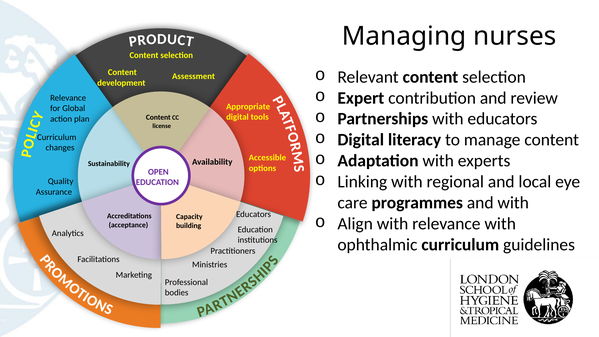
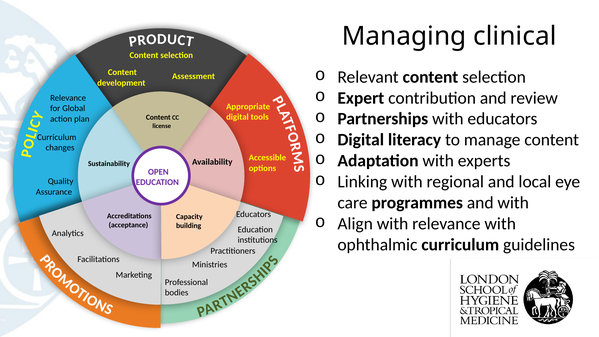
nurses: nurses -> clinical
